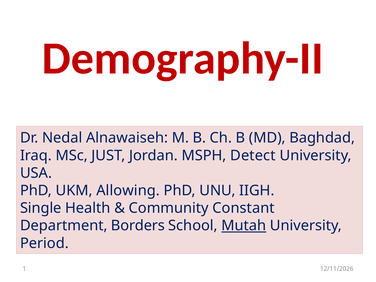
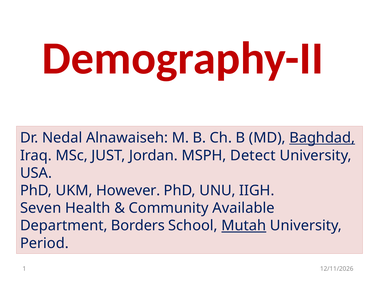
Baghdad underline: none -> present
Allowing: Allowing -> However
Single: Single -> Seven
Constant: Constant -> Available
